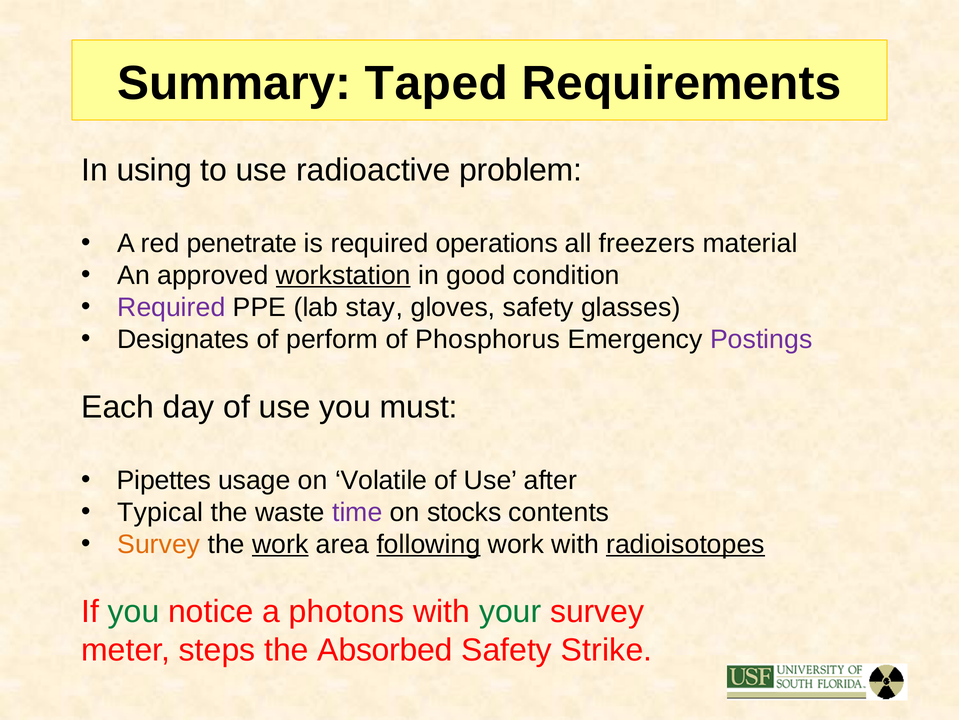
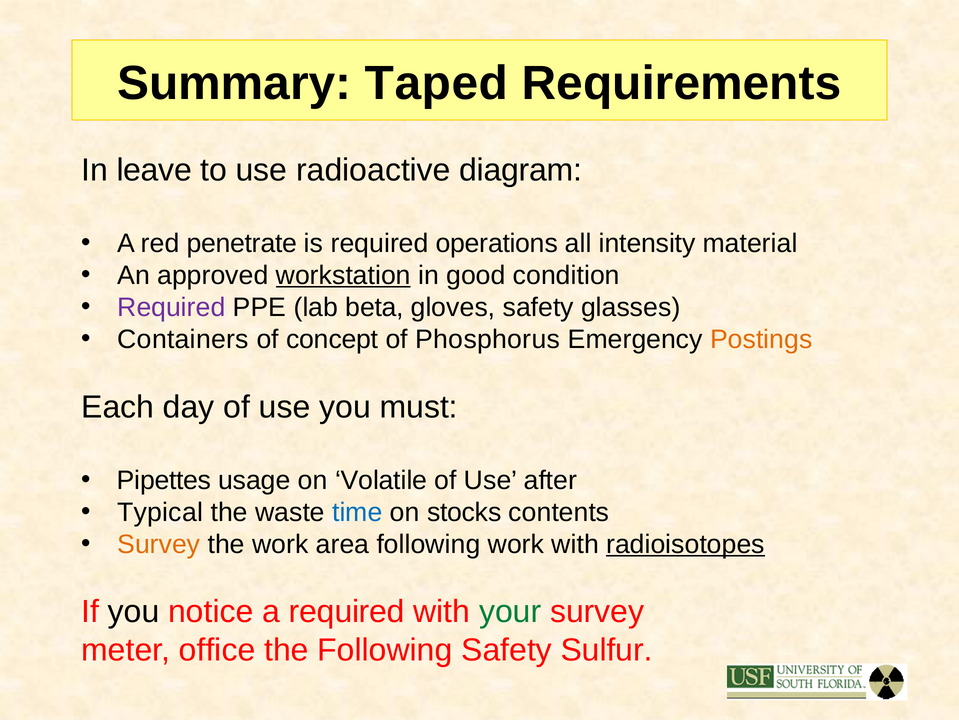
using: using -> leave
problem: problem -> diagram
freezers: freezers -> intensity
stay: stay -> beta
Designates: Designates -> Containers
perform: perform -> concept
Postings colour: purple -> orange
time colour: purple -> blue
work at (280, 544) underline: present -> none
following at (428, 544) underline: present -> none
you at (134, 611) colour: green -> black
a photons: photons -> required
steps: steps -> office
the Absorbed: Absorbed -> Following
Strike: Strike -> Sulfur
